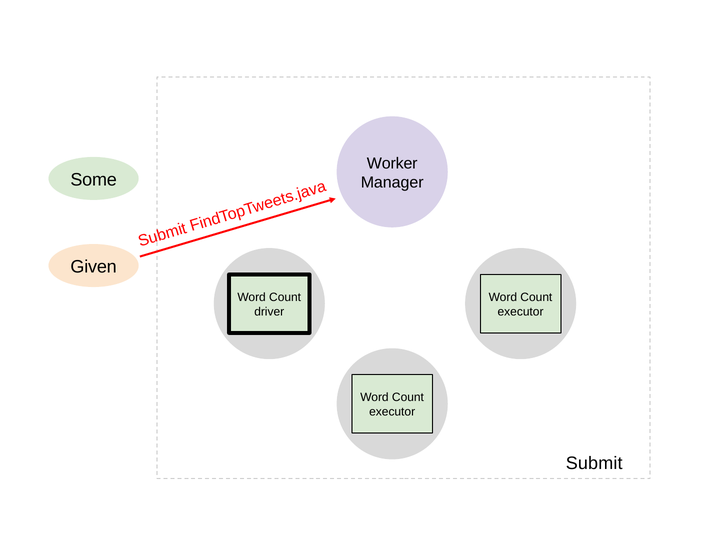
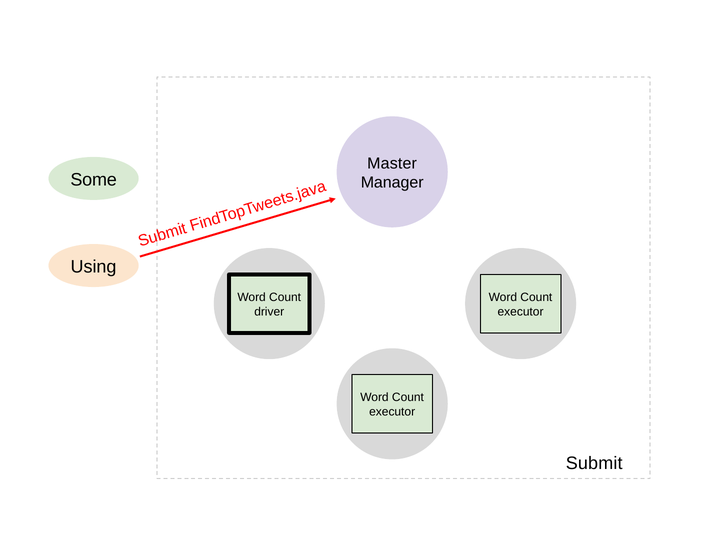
Worker at (392, 163): Worker -> Master
Given: Given -> Using
